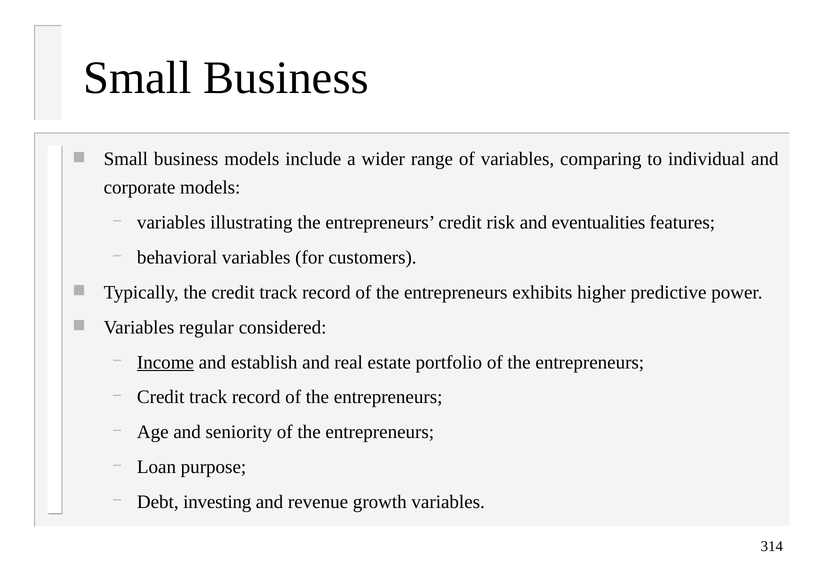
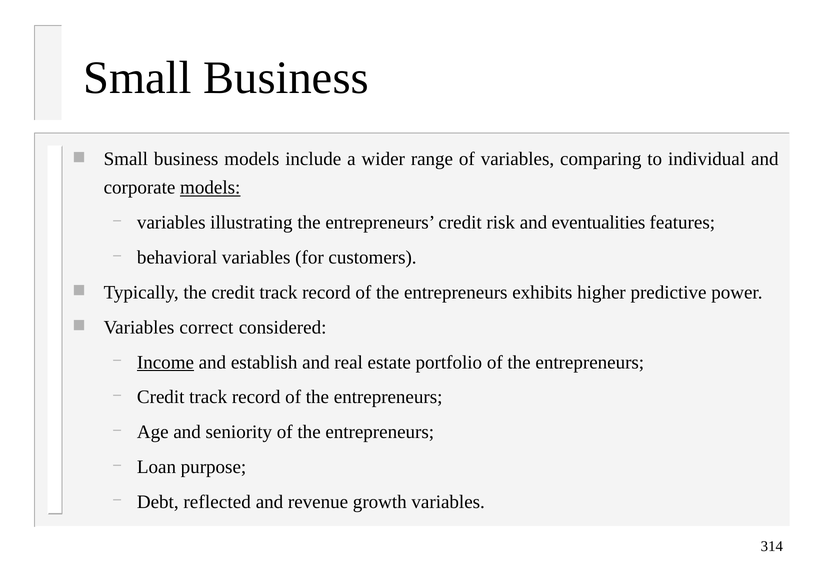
models at (210, 188) underline: none -> present
regular: regular -> correct
investing: investing -> reflected
